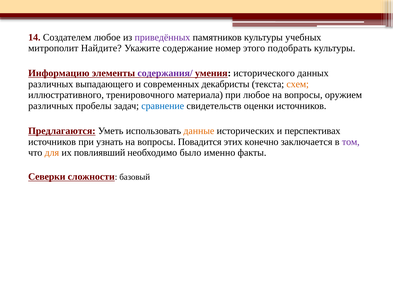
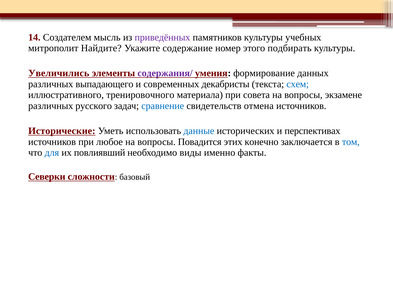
Создателем любое: любое -> мысль
подобрать: подобрать -> подбирать
Информацию: Информацию -> Увеличились
исторического: исторического -> формирование
схем colour: orange -> blue
при любое: любое -> совета
оружием: оружием -> экзамене
пробелы: пробелы -> русского
оценки: оценки -> отмена
Предлагаются: Предлагаются -> Исторические
данные colour: orange -> blue
узнать: узнать -> любое
том colour: purple -> blue
для colour: orange -> blue
было: было -> виды
